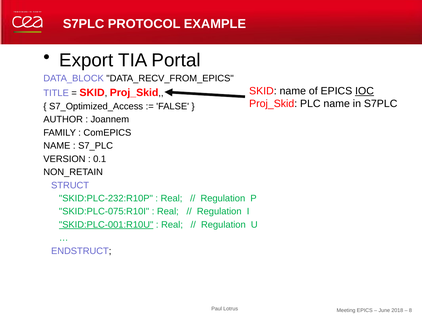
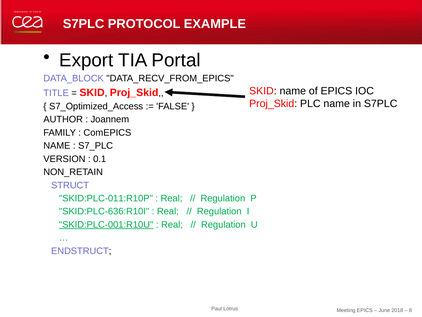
IOC underline: present -> none
SKID:PLC-232:R10P: SKID:PLC-232:R10P -> SKID:PLC-011:R10P
SKID:PLC-075:R10I: SKID:PLC-075:R10I -> SKID:PLC-636:R10I
